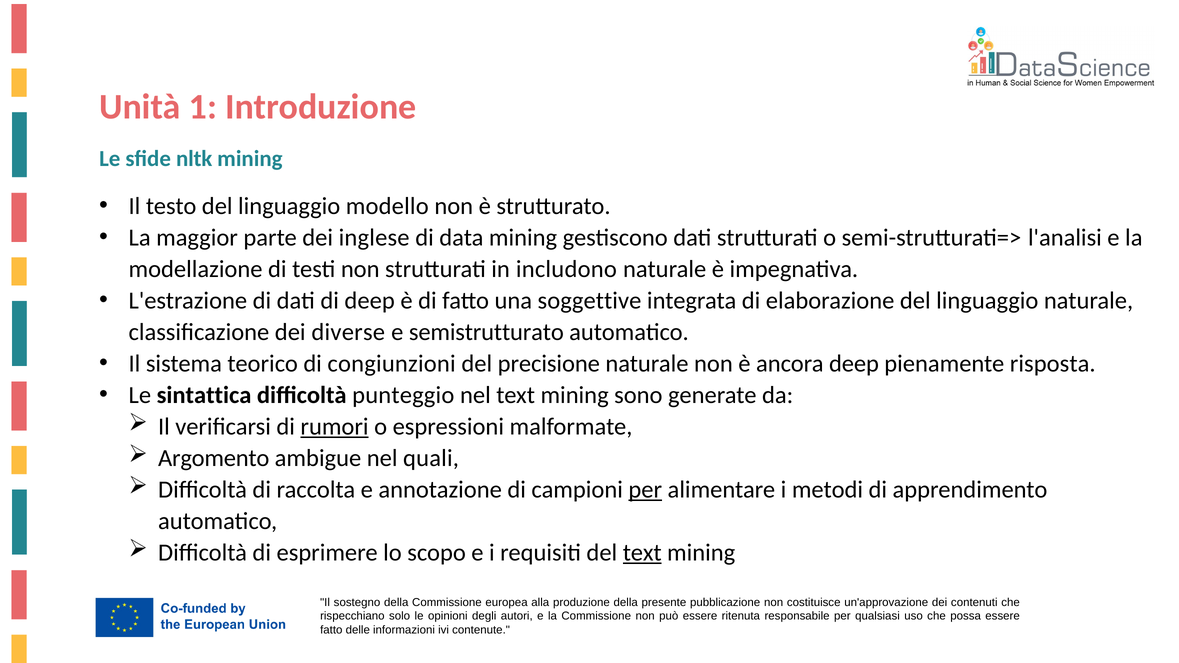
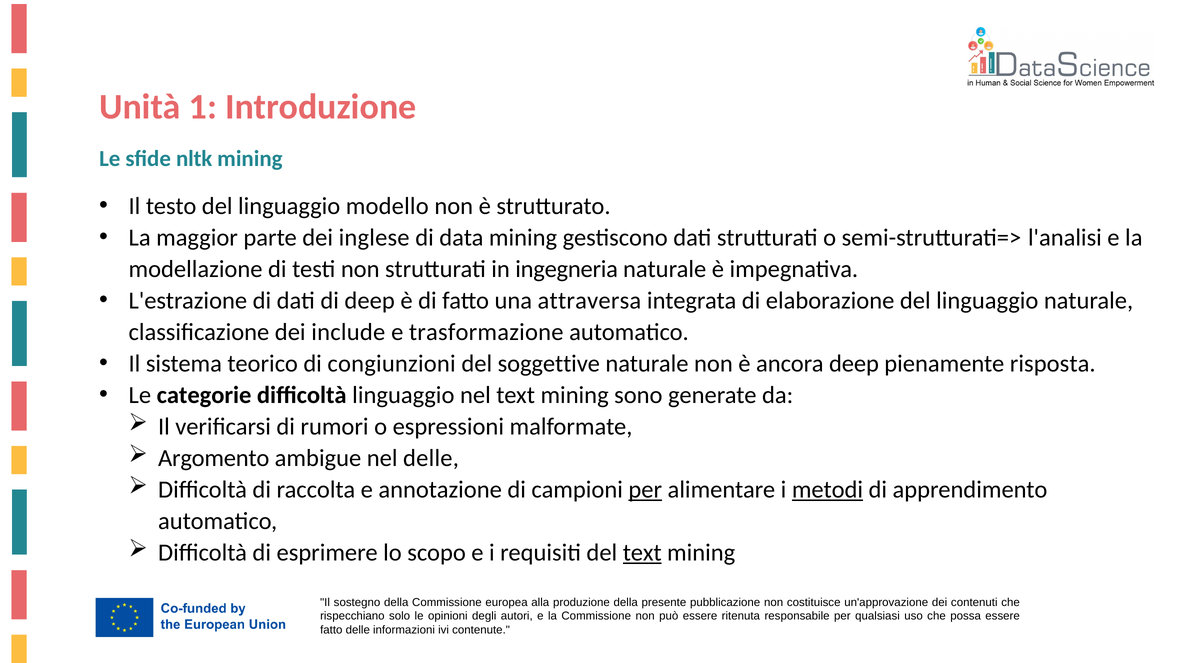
includono: includono -> ingegneria
soggettive: soggettive -> attraversa
diverse: diverse -> include
semistrutturato: semistrutturato -> trasformazione
precisione: precisione -> soggettive
sintattica: sintattica -> categorie
difficoltà punteggio: punteggio -> linguaggio
rumori underline: present -> none
nel quali: quali -> delle
metodi underline: none -> present
